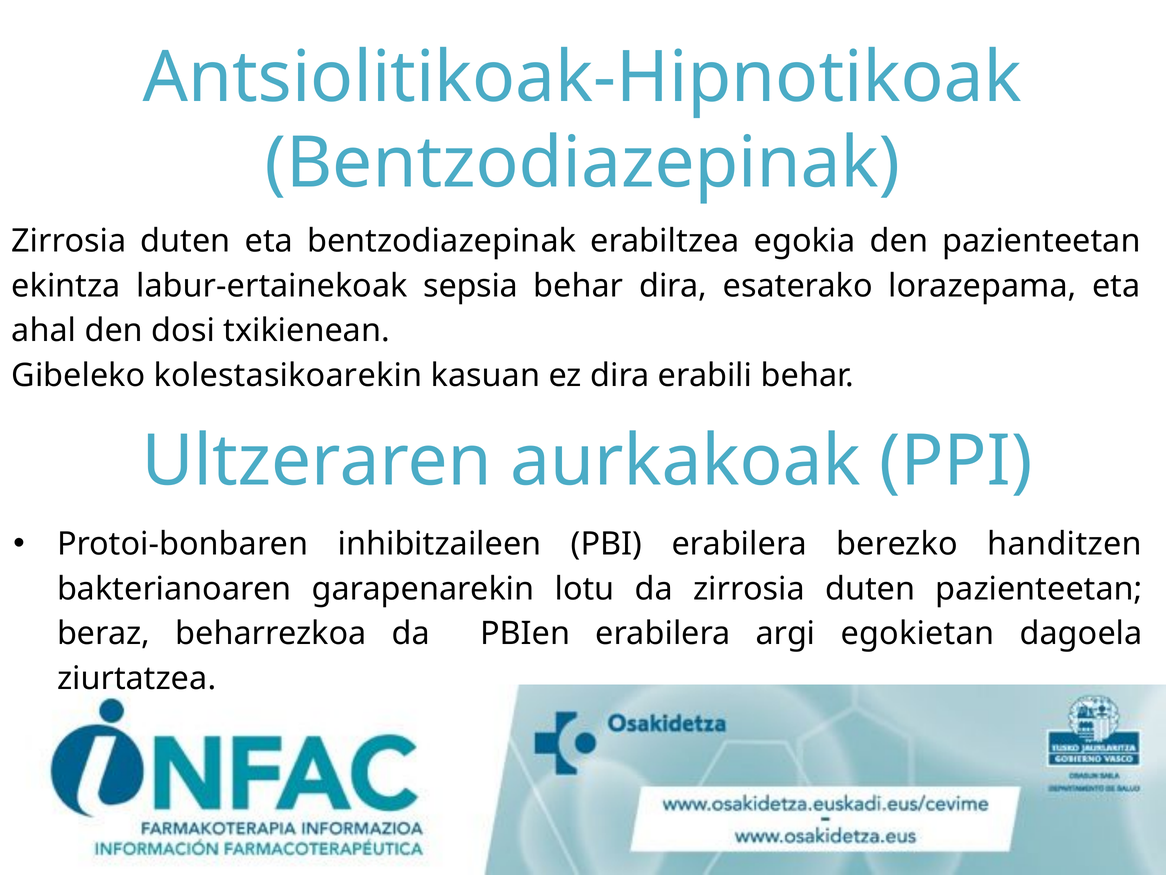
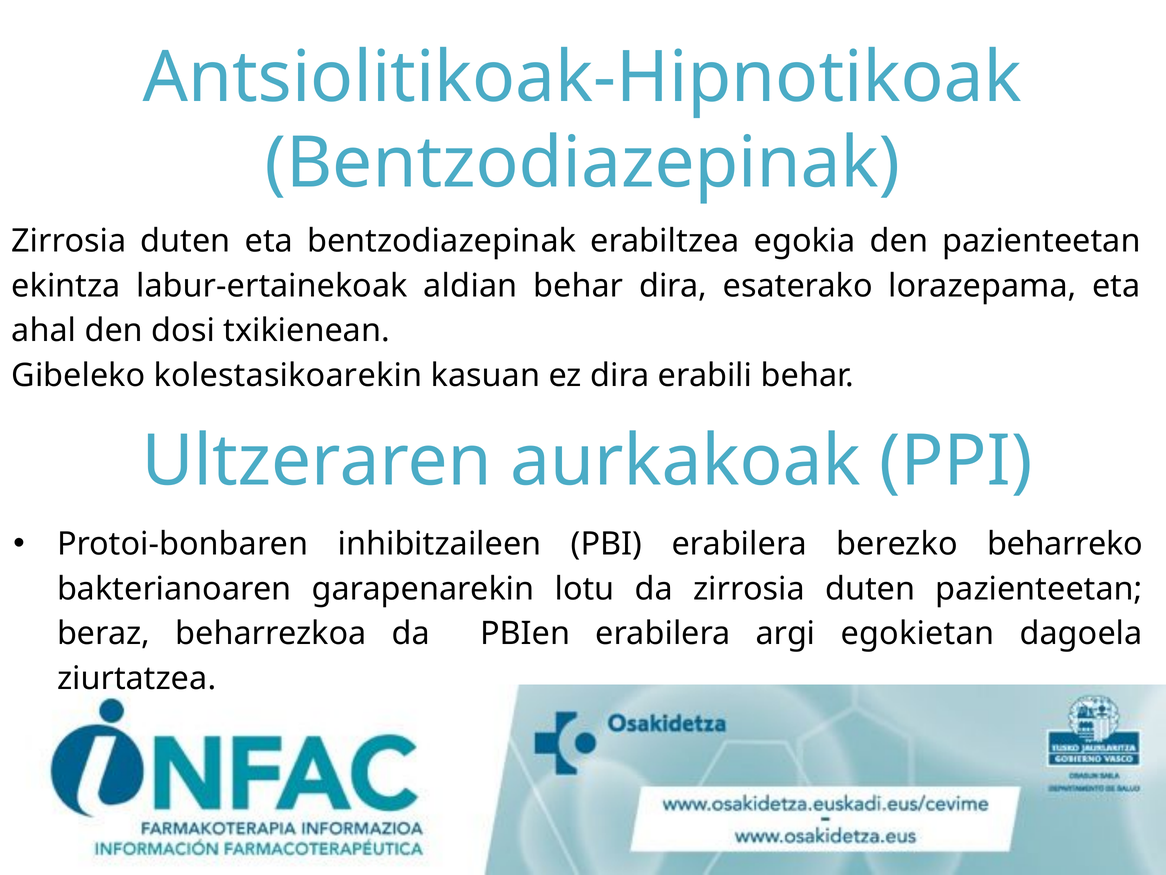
sepsia: sepsia -> aldian
handitzen: handitzen -> beharreko
